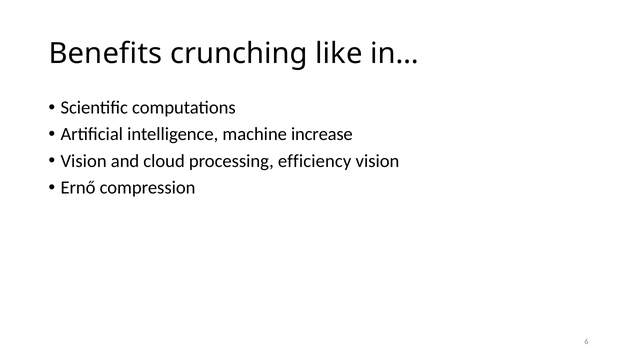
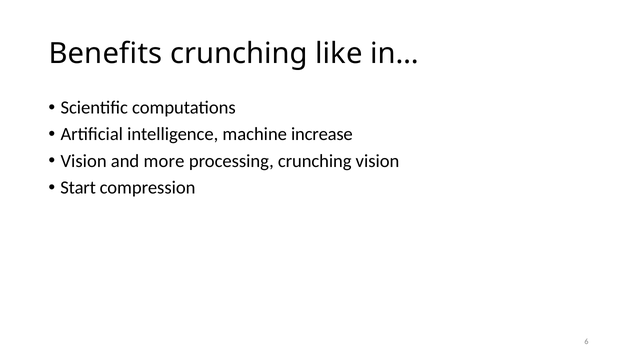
cloud: cloud -> more
processing efficiency: efficiency -> crunching
Ernő: Ernő -> Start
